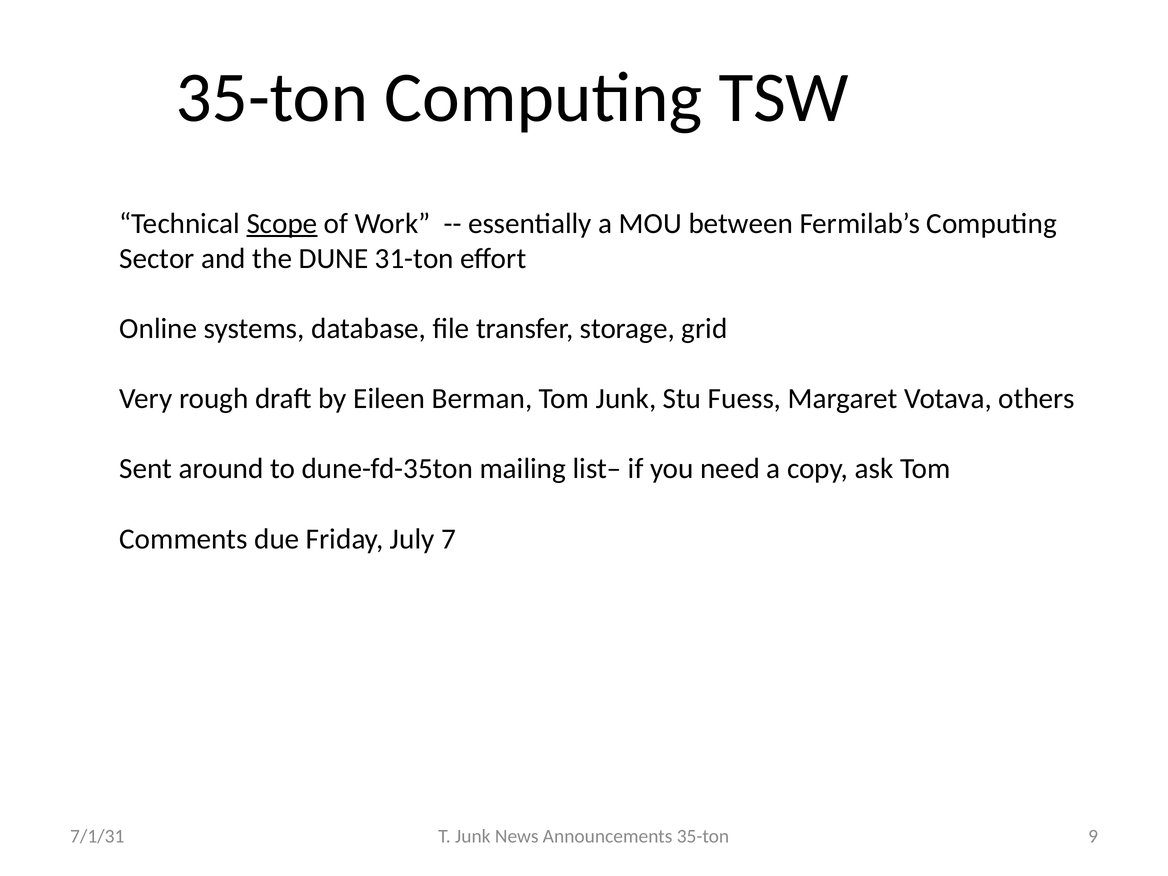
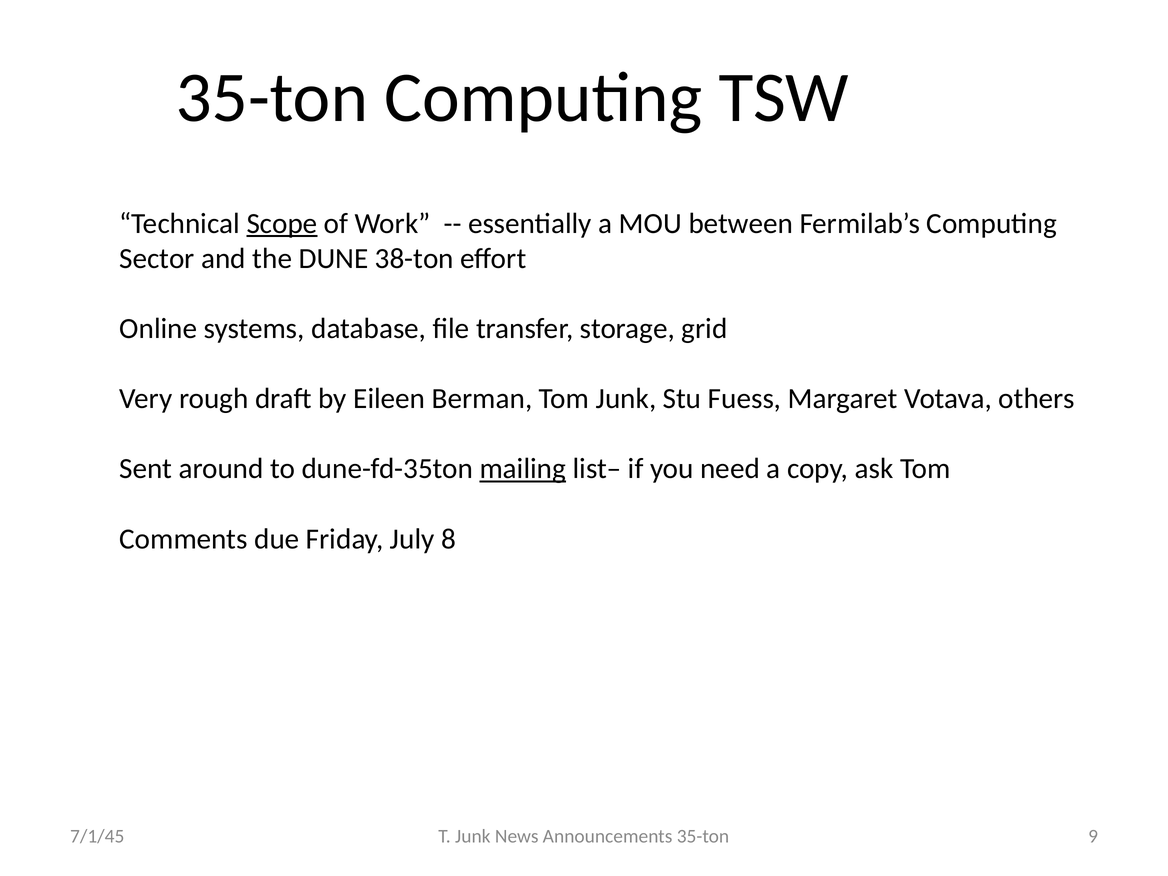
31-ton: 31-ton -> 38-ton
mailing underline: none -> present
7: 7 -> 8
7/1/31: 7/1/31 -> 7/1/45
